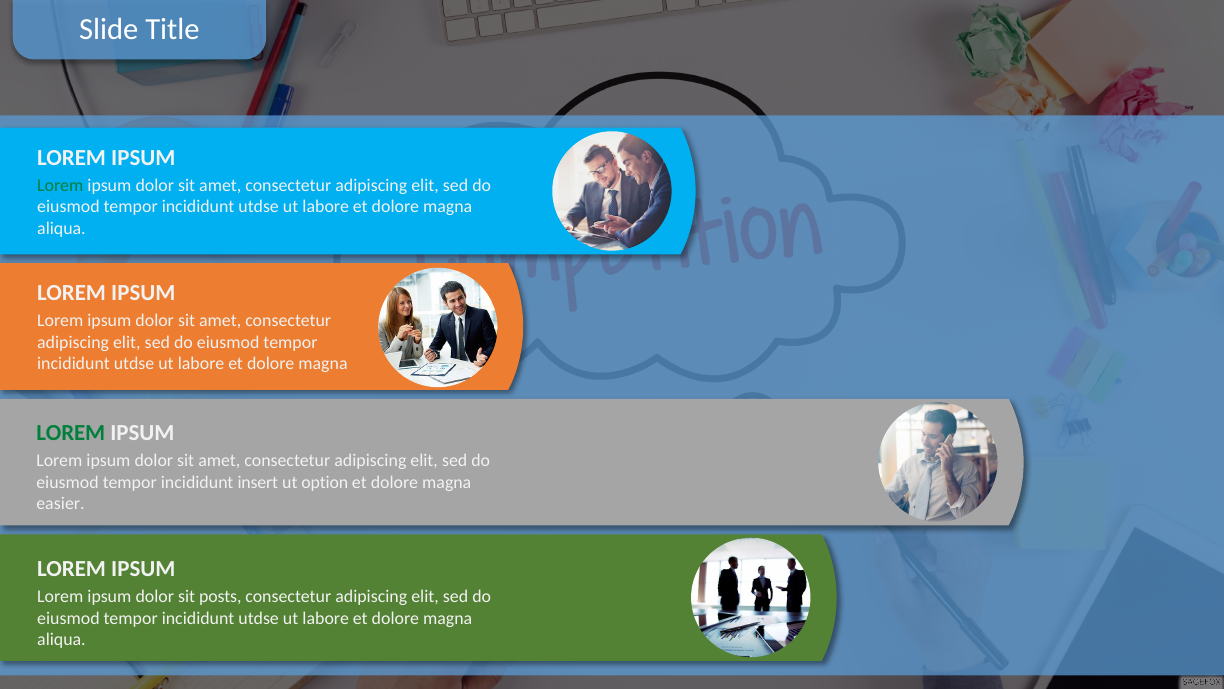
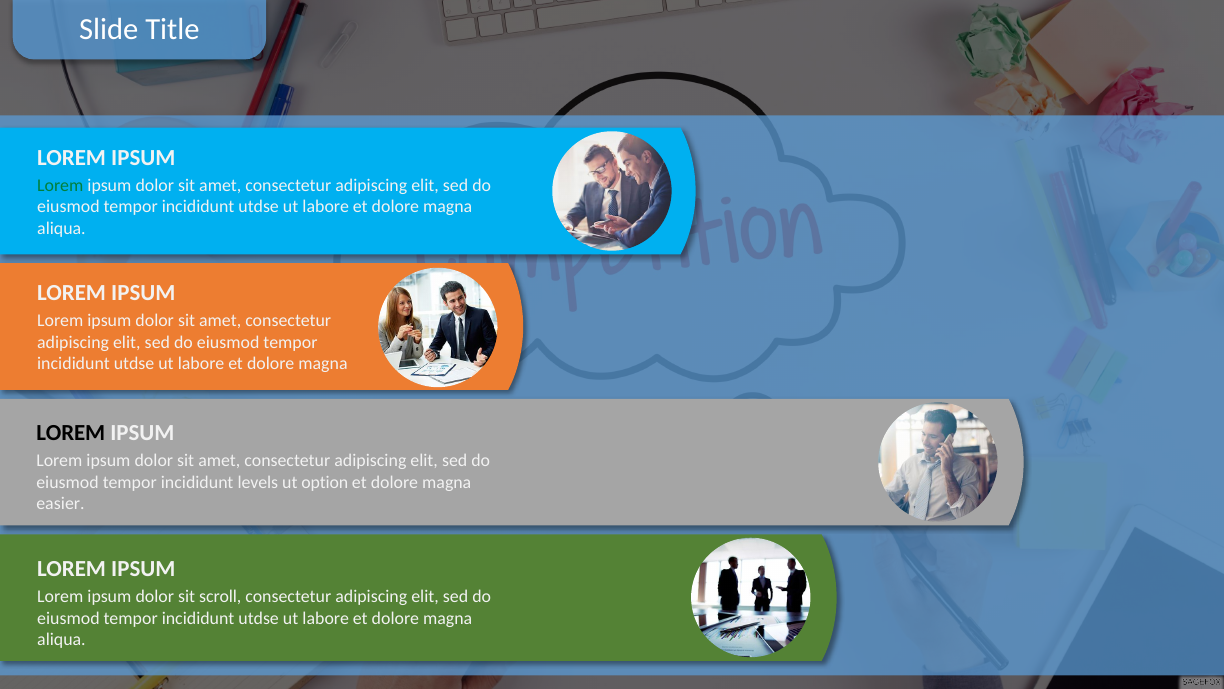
LOREM at (71, 433) colour: green -> black
insert: insert -> levels
posts: posts -> scroll
